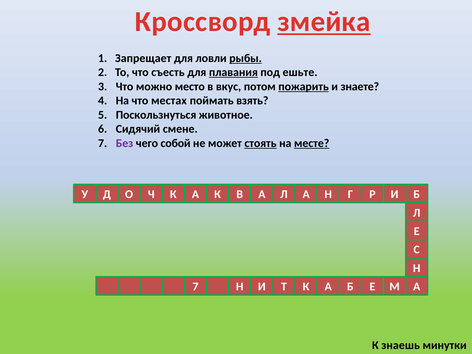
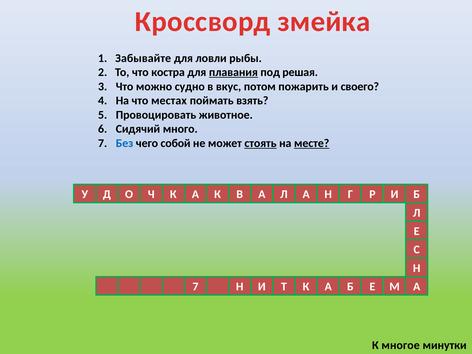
змейка underline: present -> none
Запрещает: Запрещает -> Забывайте
рыбы underline: present -> none
съесть: съесть -> костра
ешьте: ешьте -> решая
место: место -> судно
пожарить underline: present -> none
знаете: знаете -> своего
Поскользнуться: Поскользнуться -> Провоцировать
смене: смене -> много
Без colour: purple -> blue
знаешь: знаешь -> многое
